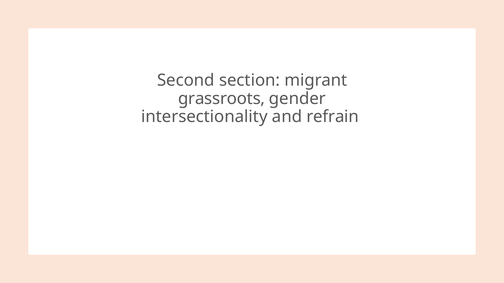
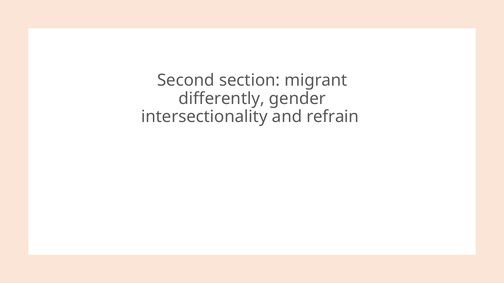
grassroots: grassroots -> differently
